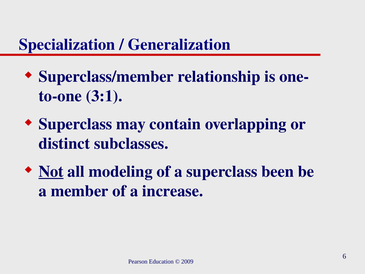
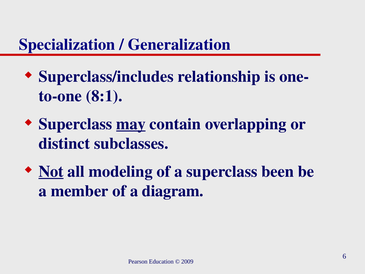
Superclass/member: Superclass/member -> Superclass/includes
3:1: 3:1 -> 8:1
may underline: none -> present
increase: increase -> diagram
